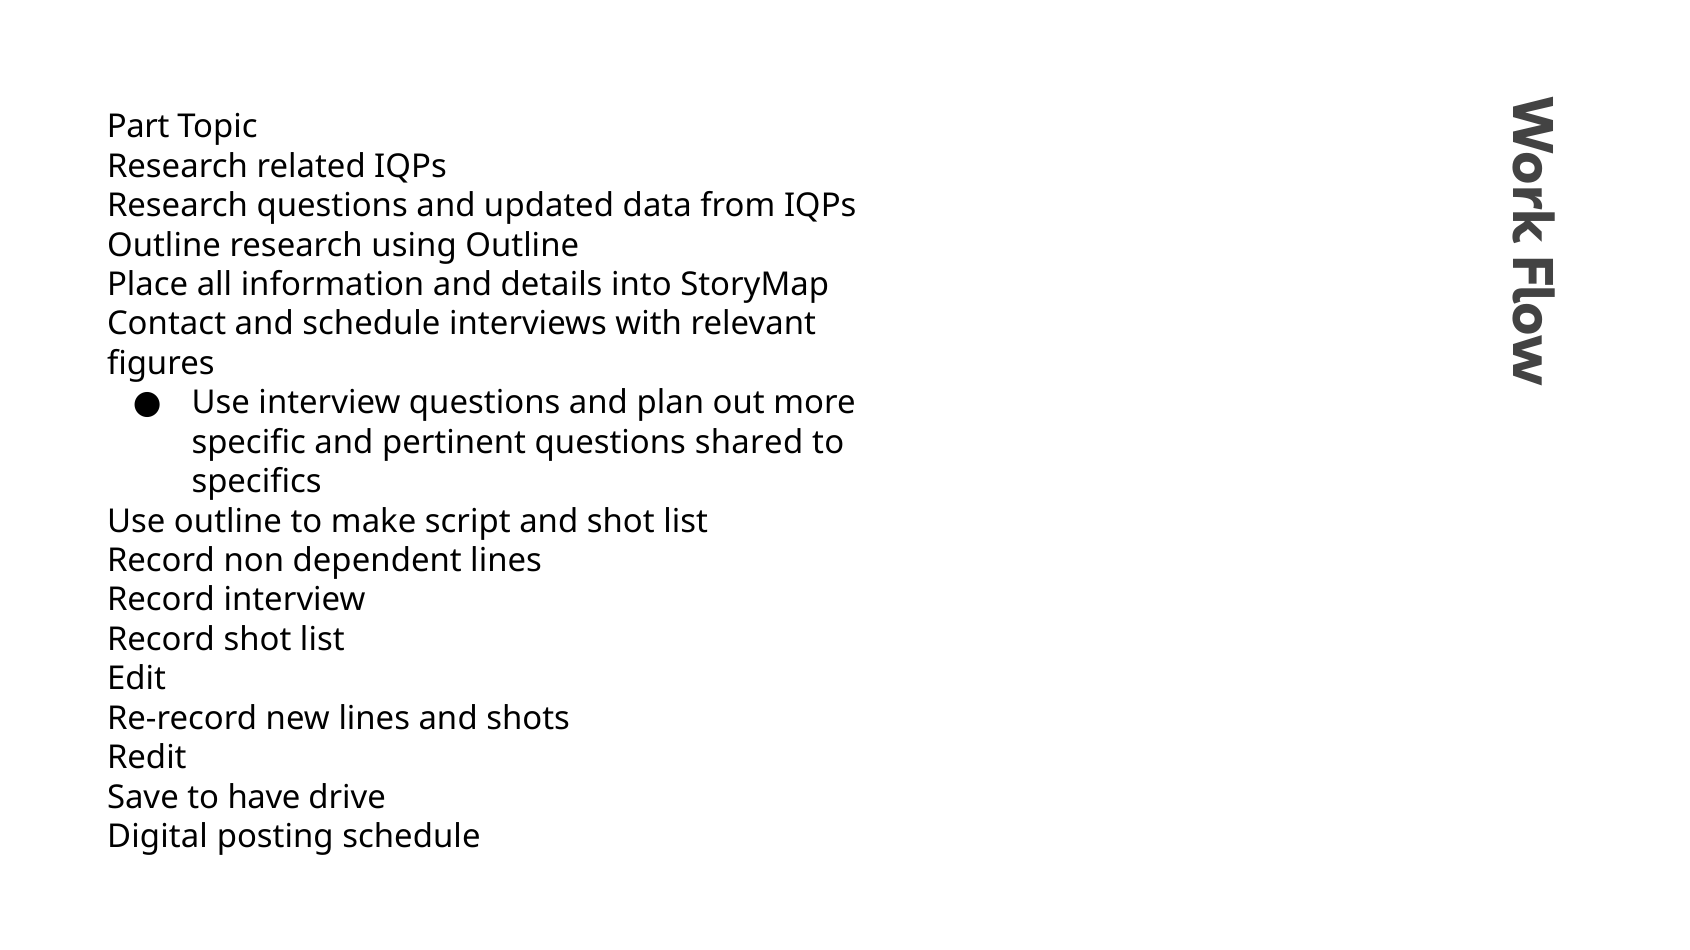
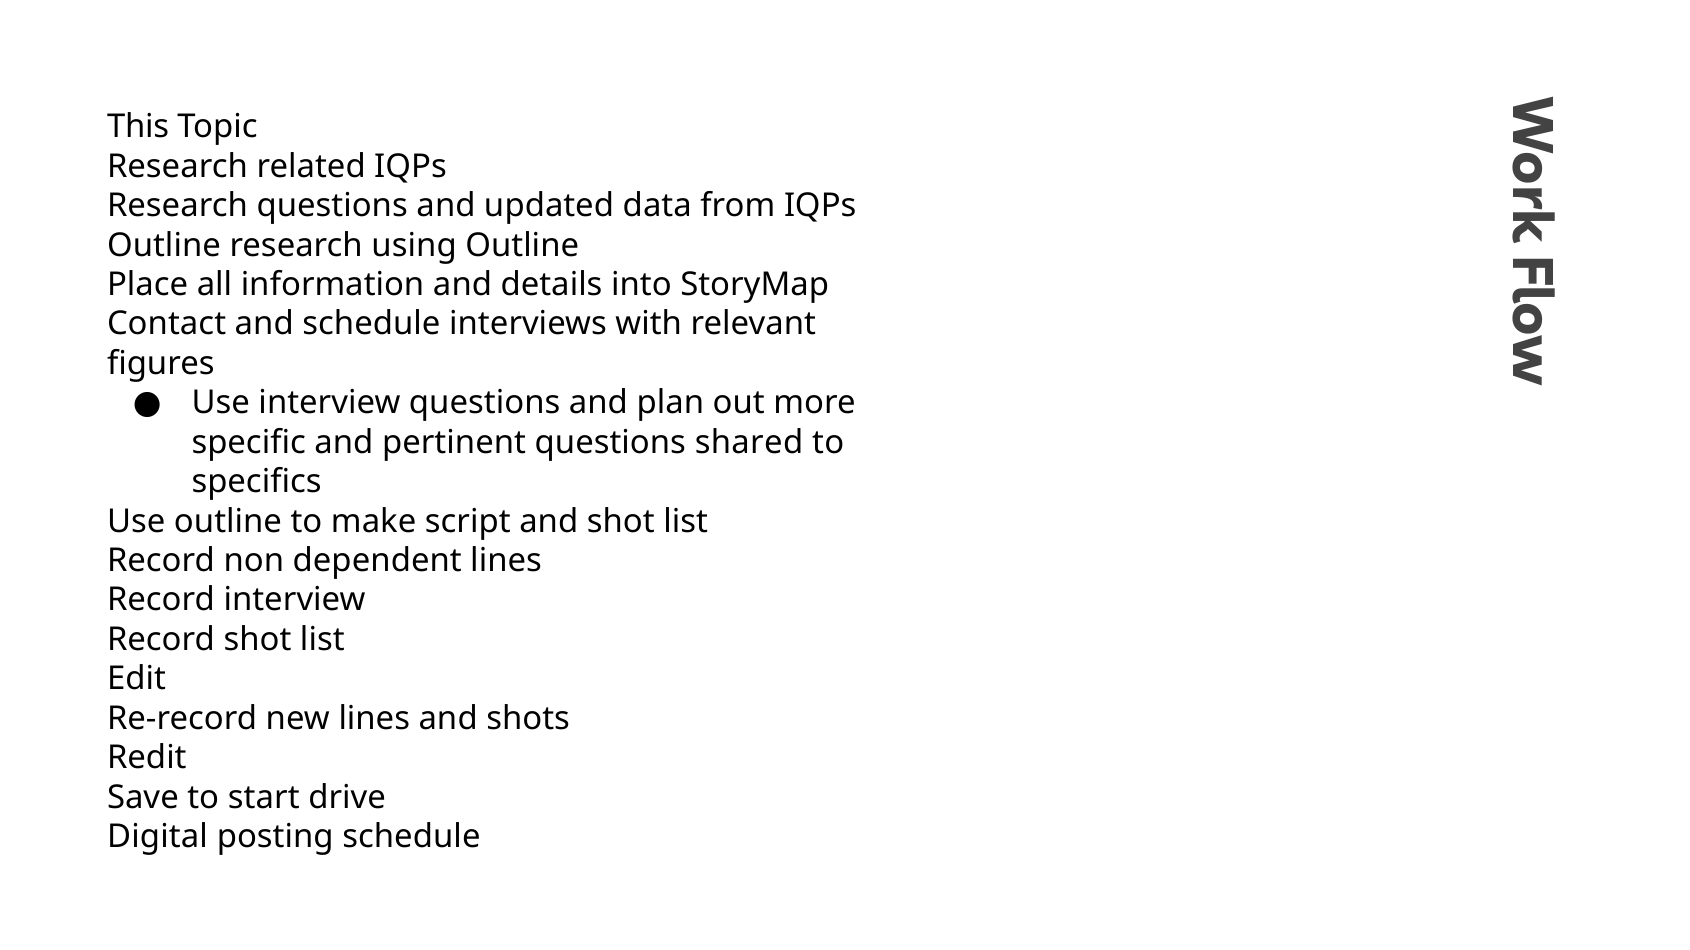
Part: Part -> This
have: have -> start
